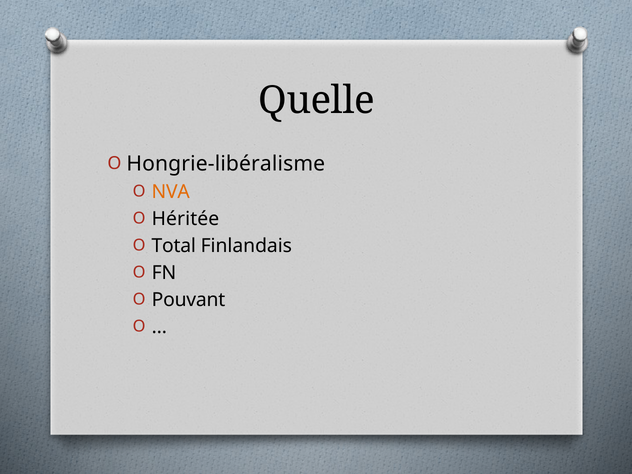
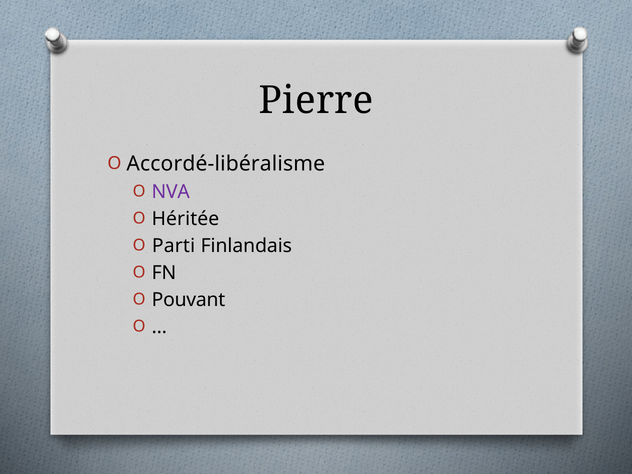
Quelle: Quelle -> Pierre
Hongrie-libéralisme: Hongrie-libéralisme -> Accordé-libéralisme
NVA colour: orange -> purple
Total: Total -> Parti
